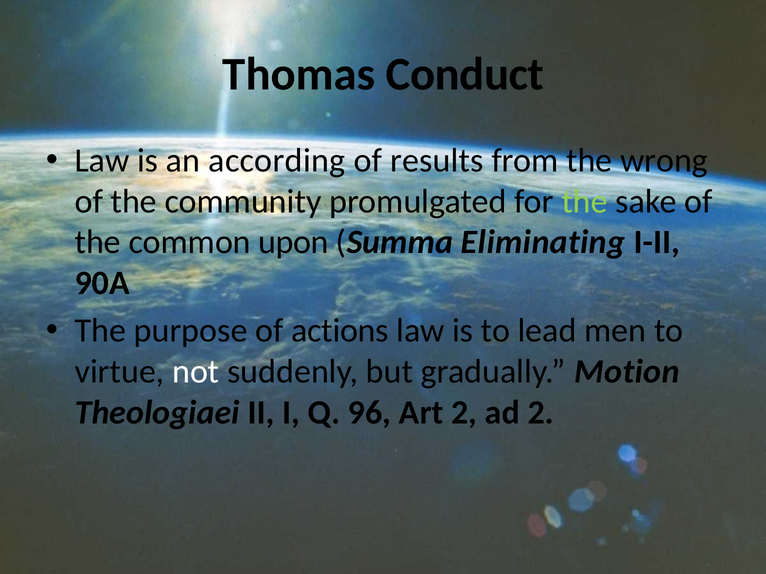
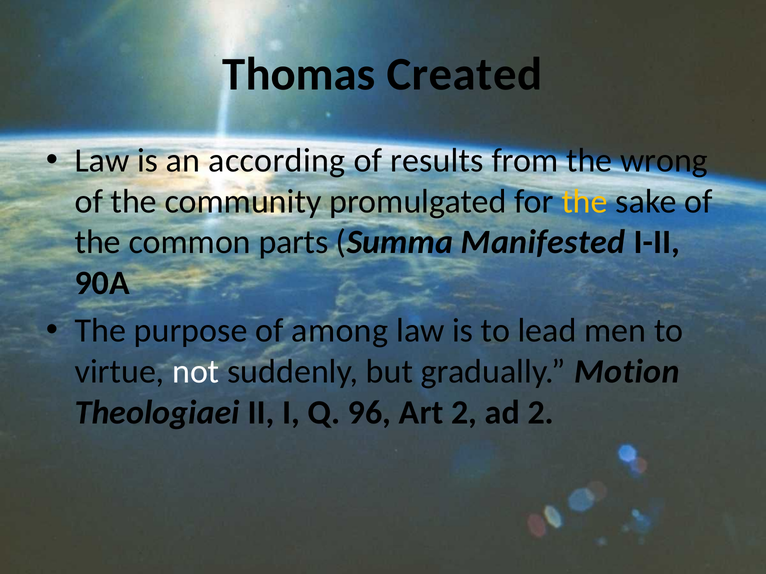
Conduct: Conduct -> Created
the at (585, 202) colour: light green -> yellow
upon: upon -> parts
Eliminating: Eliminating -> Manifested
actions: actions -> among
